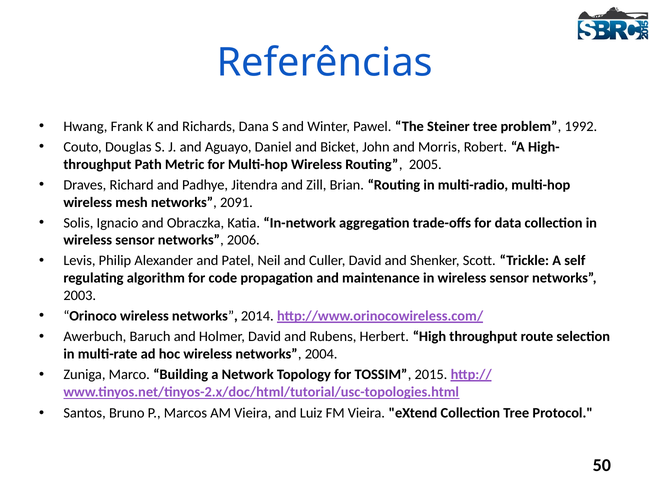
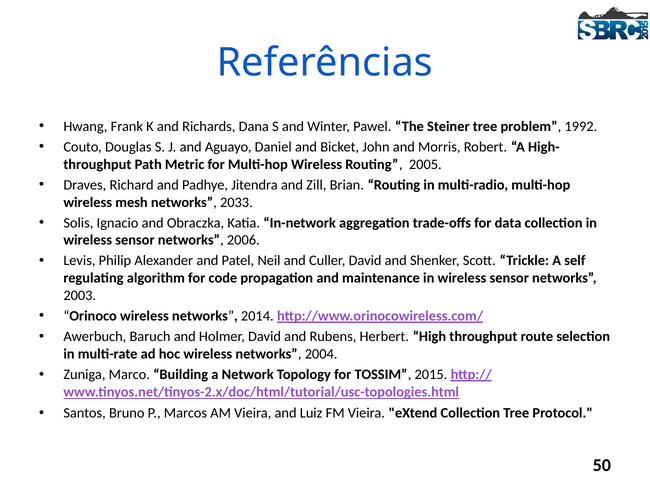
2091: 2091 -> 2033
